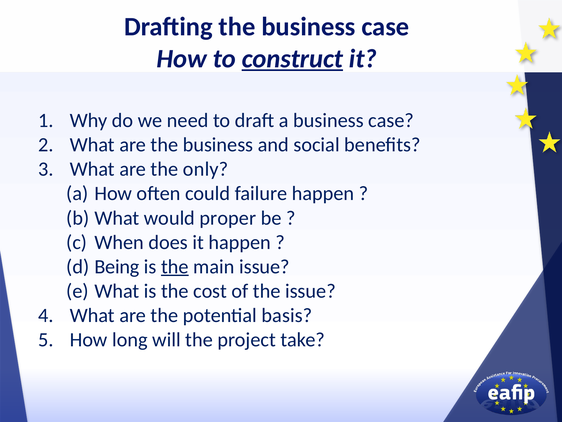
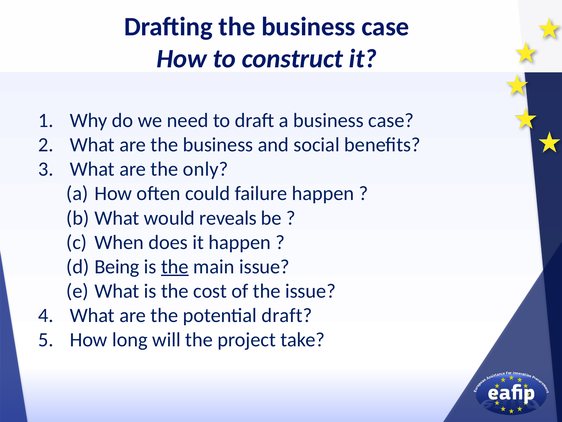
construct underline: present -> none
proper: proper -> reveals
potential basis: basis -> draft
